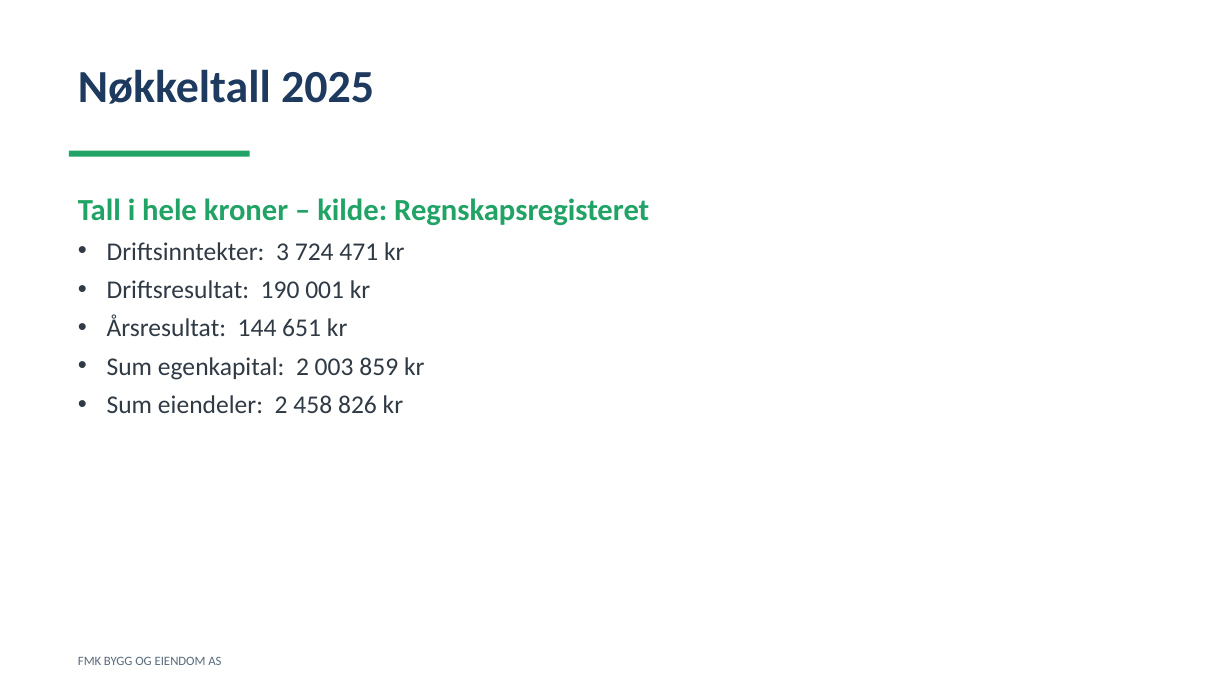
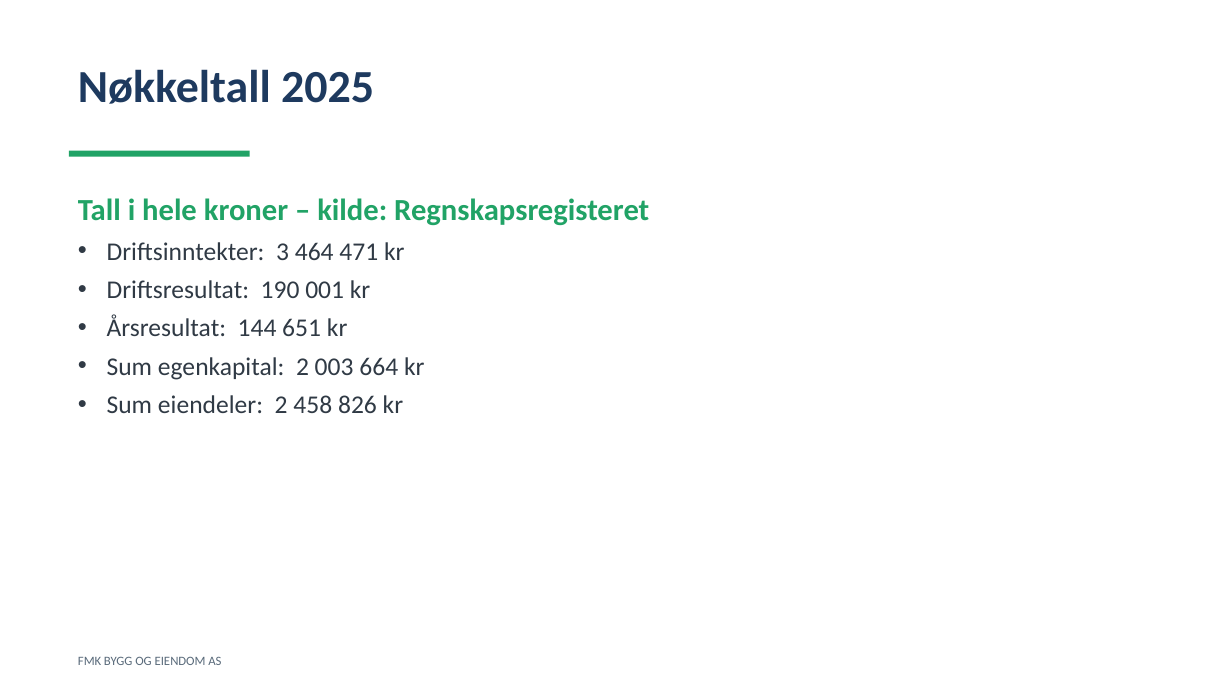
724: 724 -> 464
859: 859 -> 664
